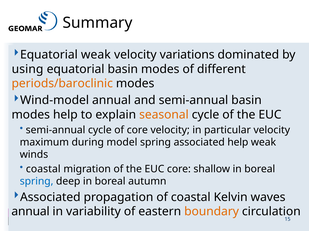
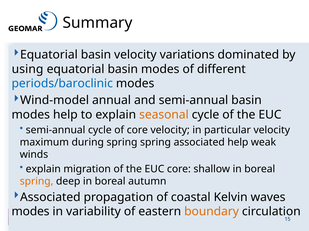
weak at (96, 55): weak -> basin
periods/baroclinic colour: orange -> blue
during model: model -> spring
coastal at (43, 170): coastal -> explain
spring at (37, 182) colour: blue -> orange
annual at (31, 212): annual -> modes
